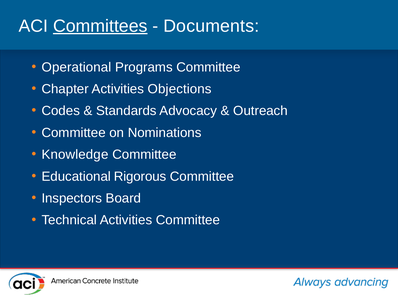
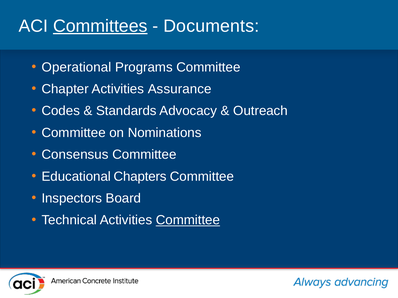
Objections: Objections -> Assurance
Knowledge: Knowledge -> Consensus
Rigorous: Rigorous -> Chapters
Committee at (188, 220) underline: none -> present
